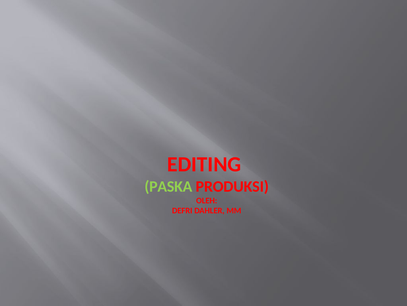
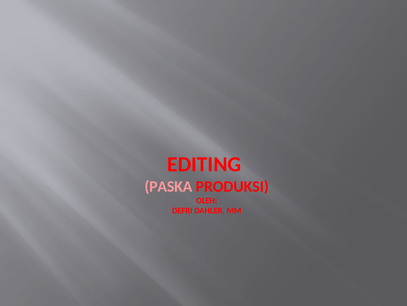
PASKA colour: light green -> pink
